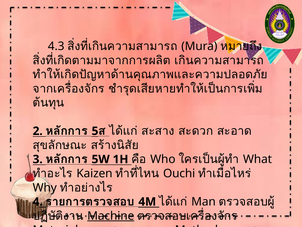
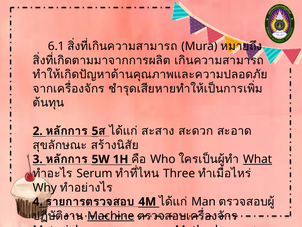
4.3: 4.3 -> 6.1
What underline: none -> present
Kaizen: Kaizen -> Serum
Ouchi: Ouchi -> Three
